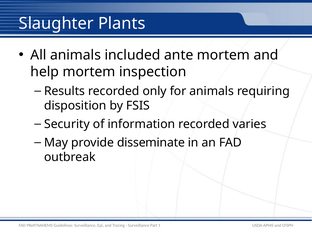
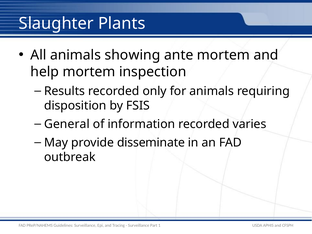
included: included -> showing
Security: Security -> General
